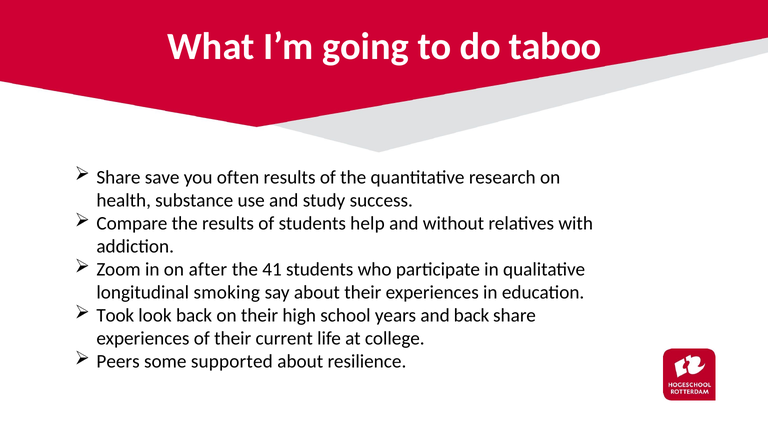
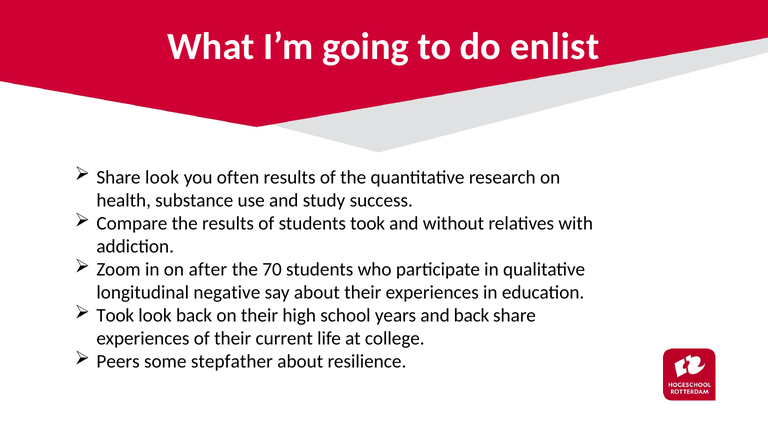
taboo: taboo -> enlist
Share save: save -> look
students help: help -> took
41: 41 -> 70
smoking: smoking -> negative
supported: supported -> stepfather
